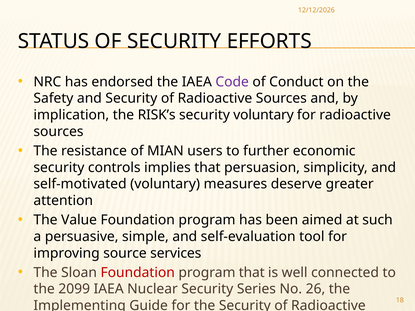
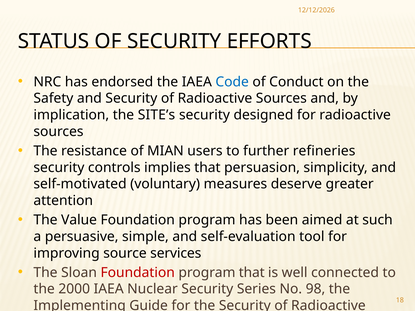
Code colour: purple -> blue
RISK’s: RISK’s -> SITE’s
security voluntary: voluntary -> designed
economic: economic -> refineries
2099: 2099 -> 2000
26: 26 -> 98
